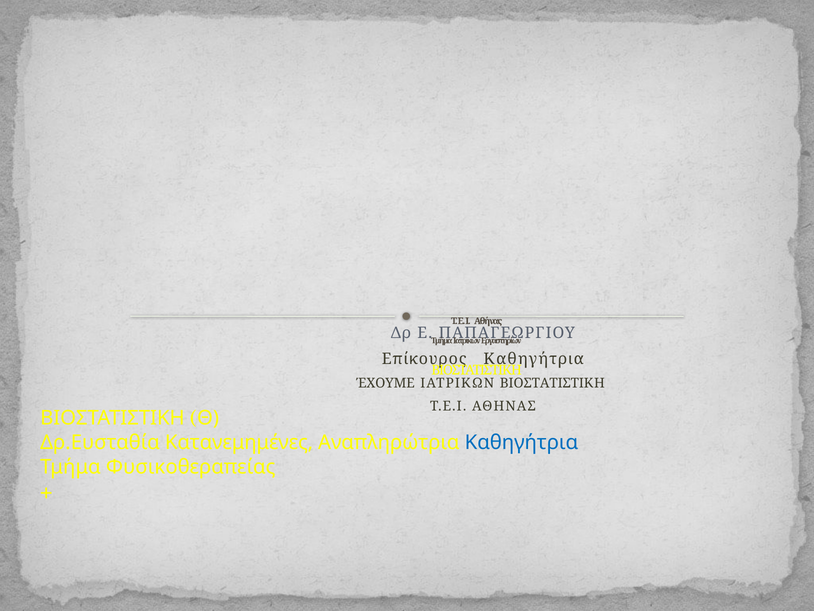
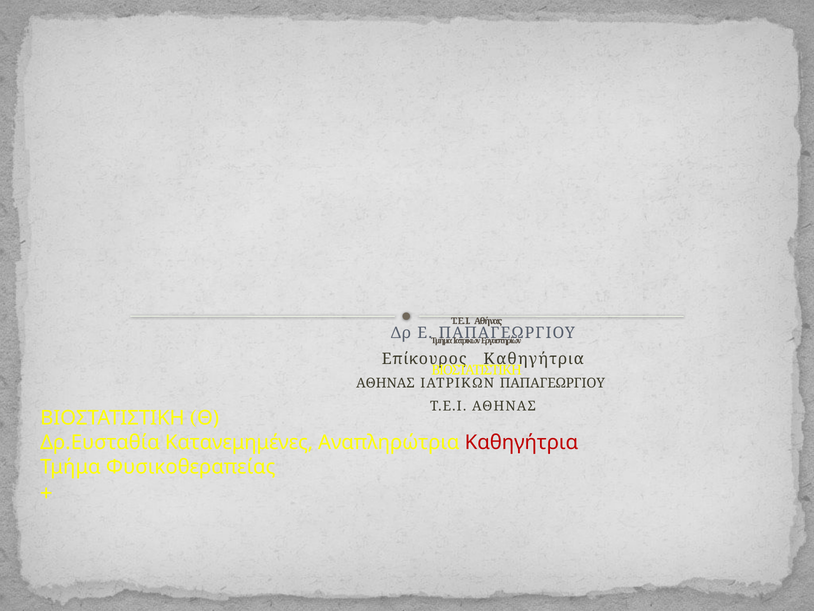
ΈΧΟΥΜΕ at (385, 383): ΈΧΟΥΜΕ -> ΑΘΗΝΑΣ
ΙΑΤΡΙΚΩΝ ΒΙΟΣΤΑΤΙΣΤΙΚΗ: ΒΙΟΣΤΑΤΙΣΤΙΚΗ -> ΠΑΠΑΓΕΩΡΓΙΟΥ
Καθηγήτρια at (521, 442) colour: blue -> red
